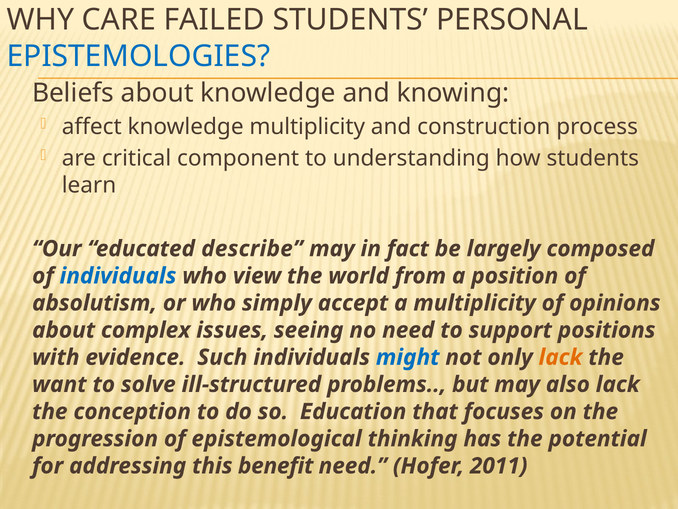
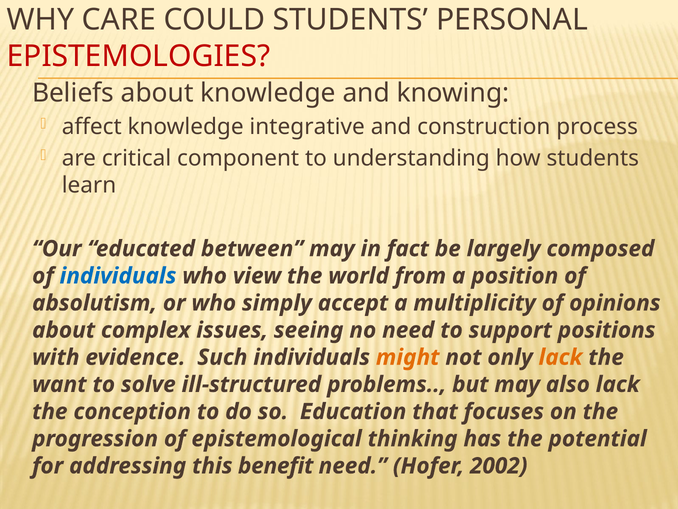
FAILED: FAILED -> COULD
EPISTEMOLOGIES colour: blue -> red
knowledge multiplicity: multiplicity -> integrative
describe: describe -> between
might colour: blue -> orange
2011: 2011 -> 2002
